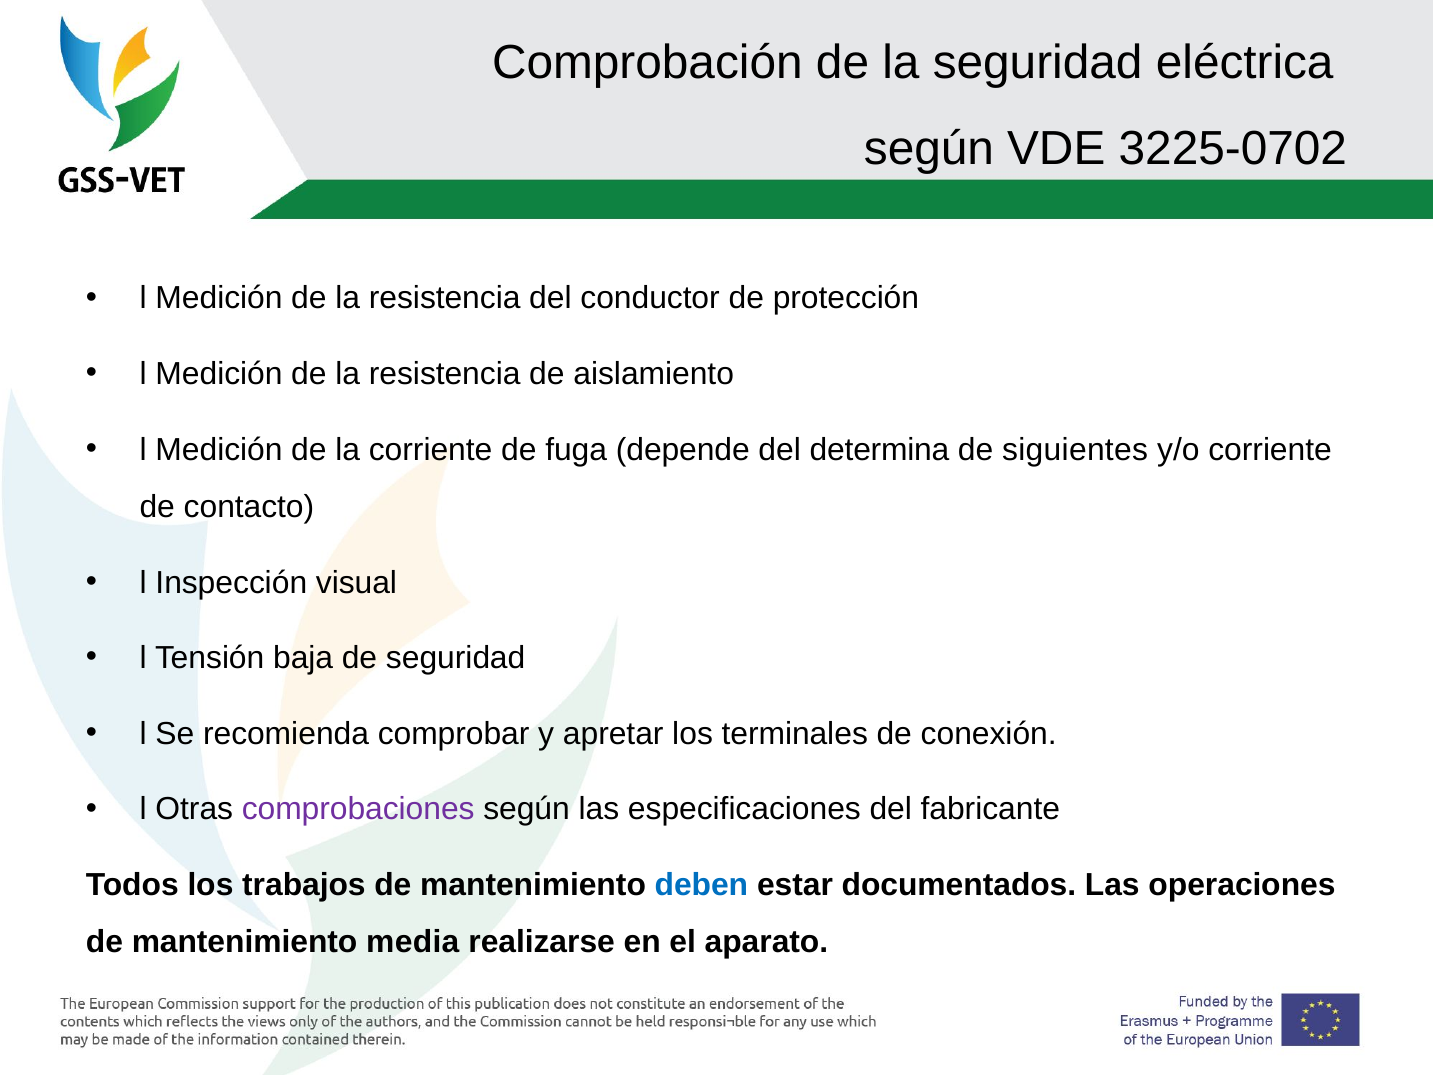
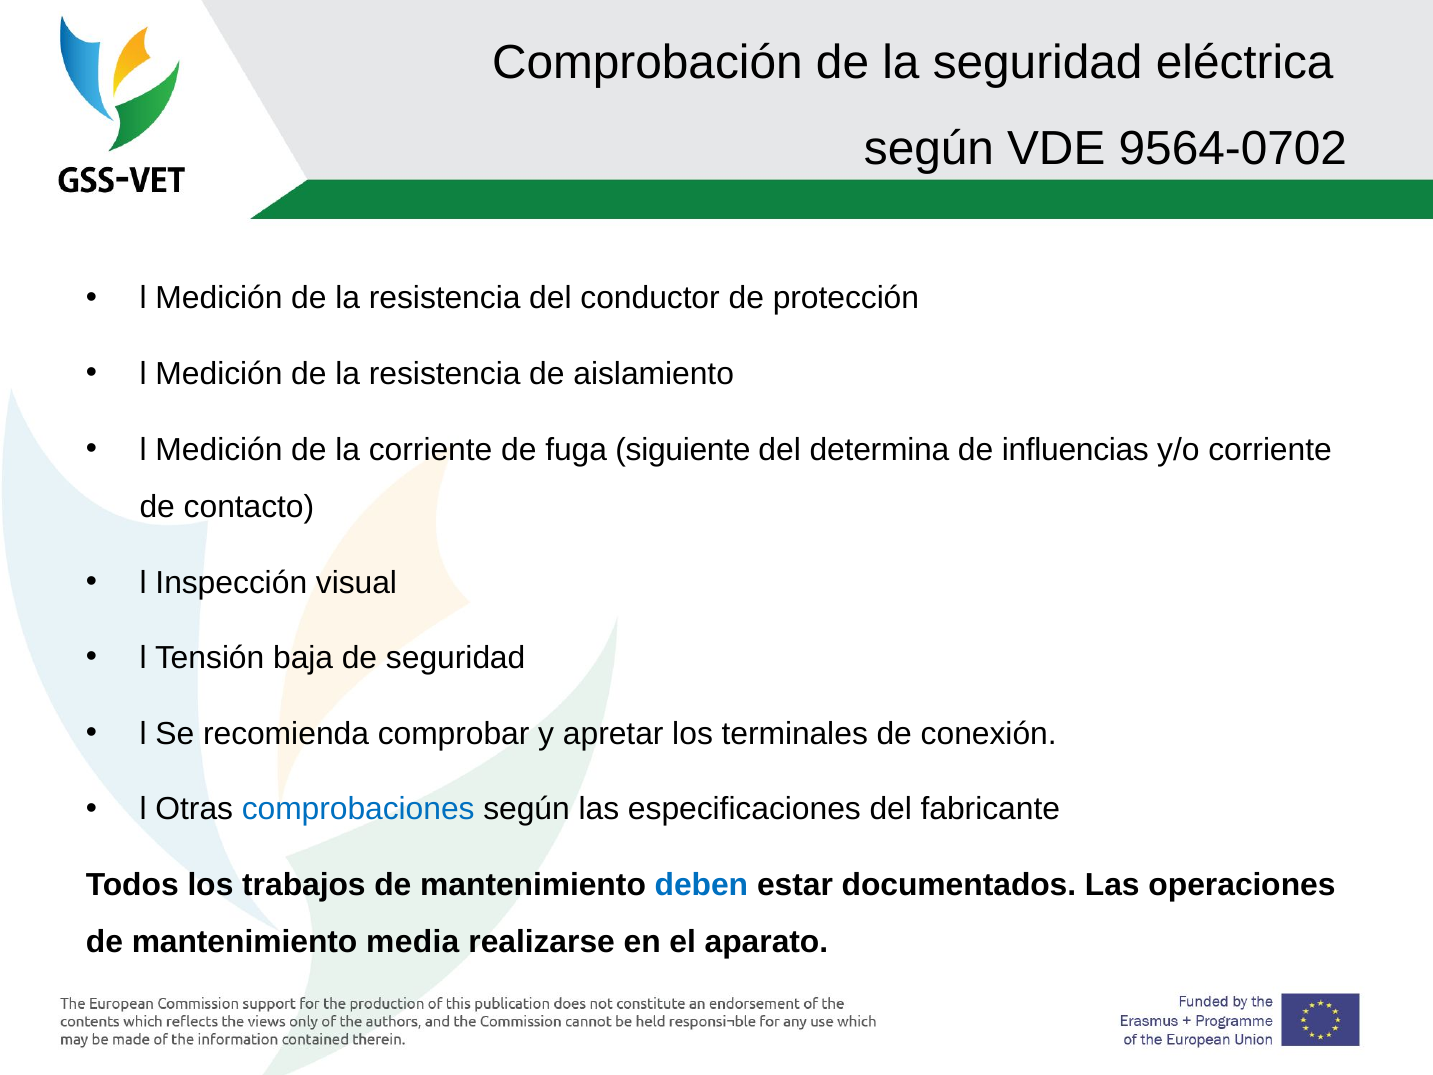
3225-0702: 3225-0702 -> 9564-0702
depende: depende -> siguiente
siguientes: siguientes -> influencias
comprobaciones colour: purple -> blue
